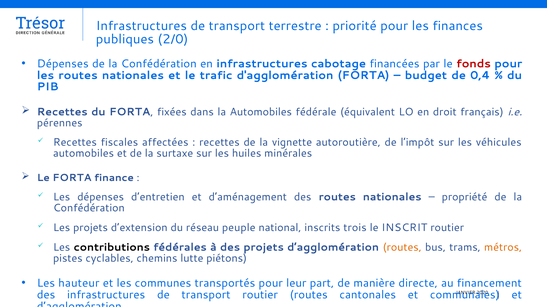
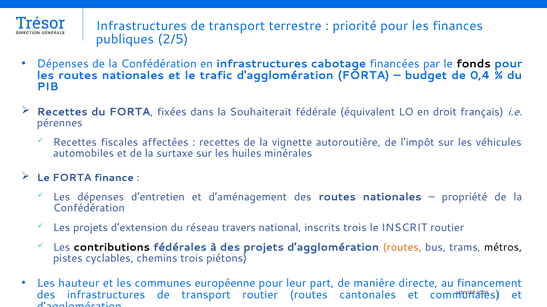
2/0: 2/0 -> 2/5
fonds colour: red -> black
la Automobiles: Automobiles -> Souhaiterait
peuple: peuple -> travers
métros colour: orange -> black
chemins lutte: lutte -> trois
transportés: transportés -> européenne
